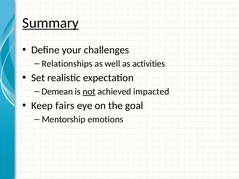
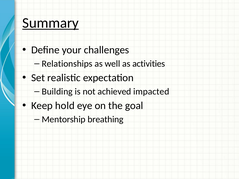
Demean: Demean -> Building
not underline: present -> none
fairs: fairs -> hold
emotions: emotions -> breathing
